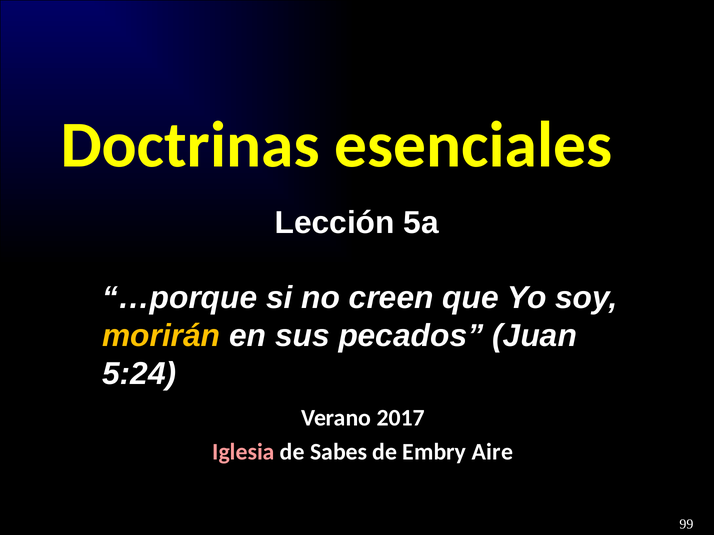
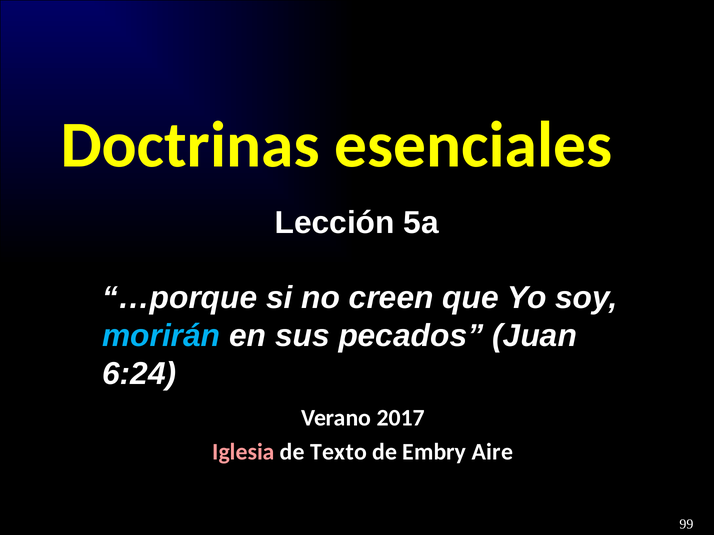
morirán colour: yellow -> light blue
5:24: 5:24 -> 6:24
Sabes: Sabes -> Texto
